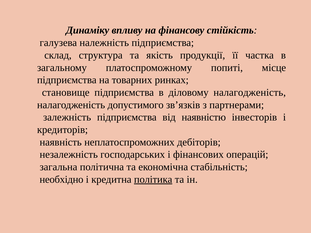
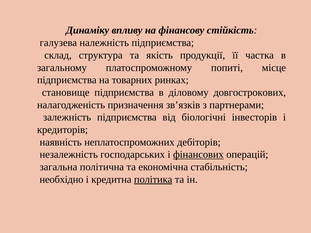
діловому налагодженість: налагодженість -> довгострокових
допустимого: допустимого -> призначення
наявністю: наявністю -> біологічні
фінансових underline: none -> present
